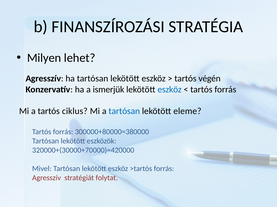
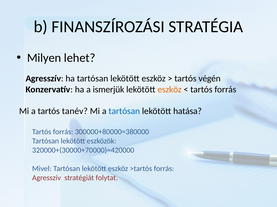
eszköz at (170, 90) colour: blue -> orange
ciklus: ciklus -> tanév
eleme: eleme -> hatása
